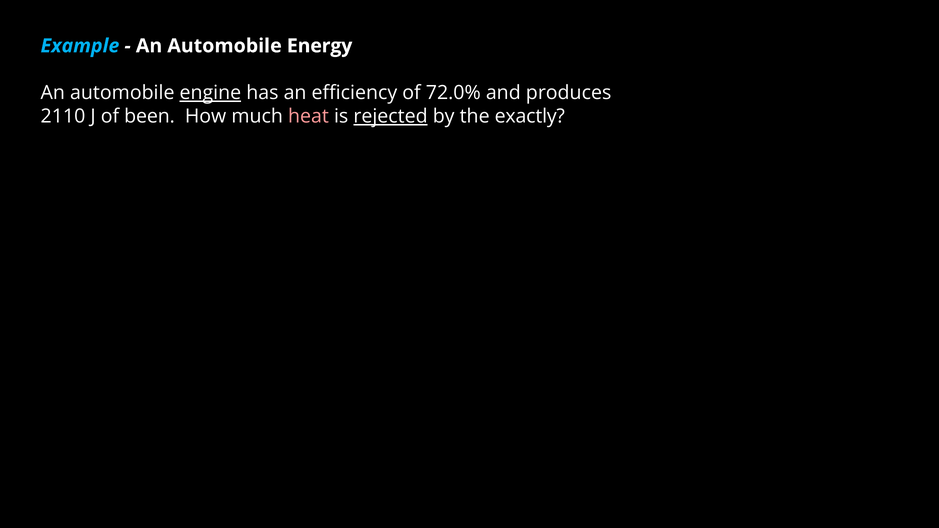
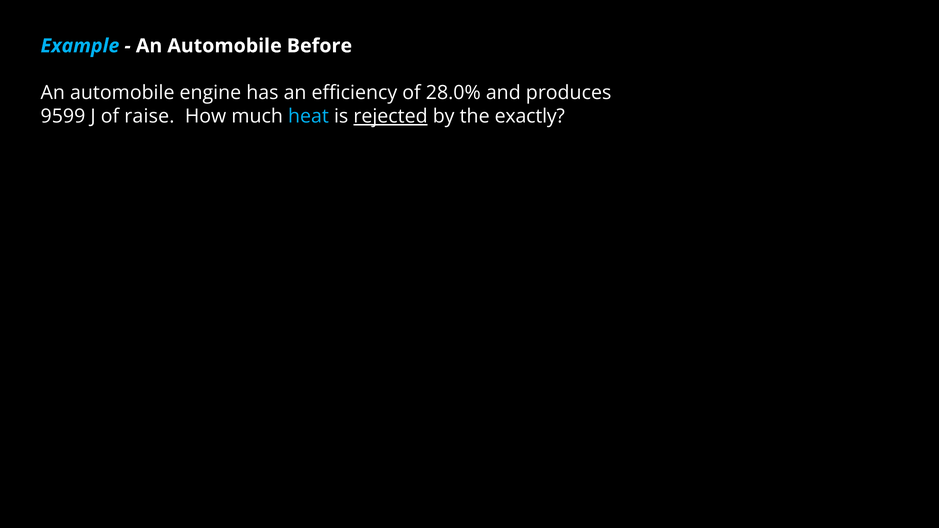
Energy: Energy -> Before
engine underline: present -> none
72.0%: 72.0% -> 28.0%
2110: 2110 -> 9599
been: been -> raise
heat colour: pink -> light blue
